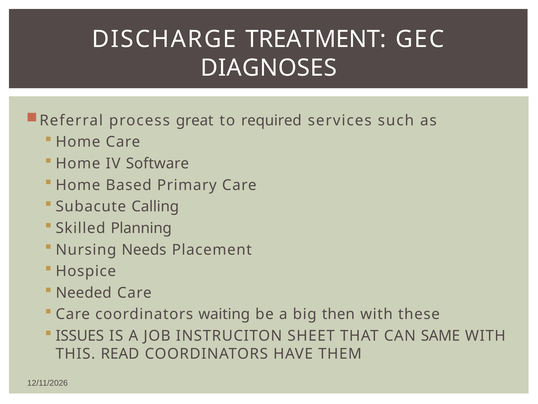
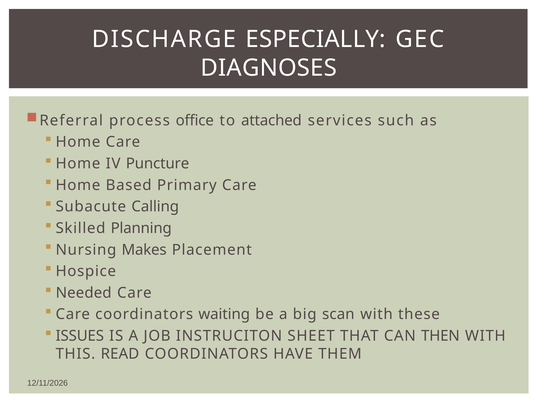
TREATMENT: TREATMENT -> ESPECIALLY
great: great -> office
required: required -> attached
Software: Software -> Puncture
Needs: Needs -> Makes
then: then -> scan
SAME: SAME -> THEN
